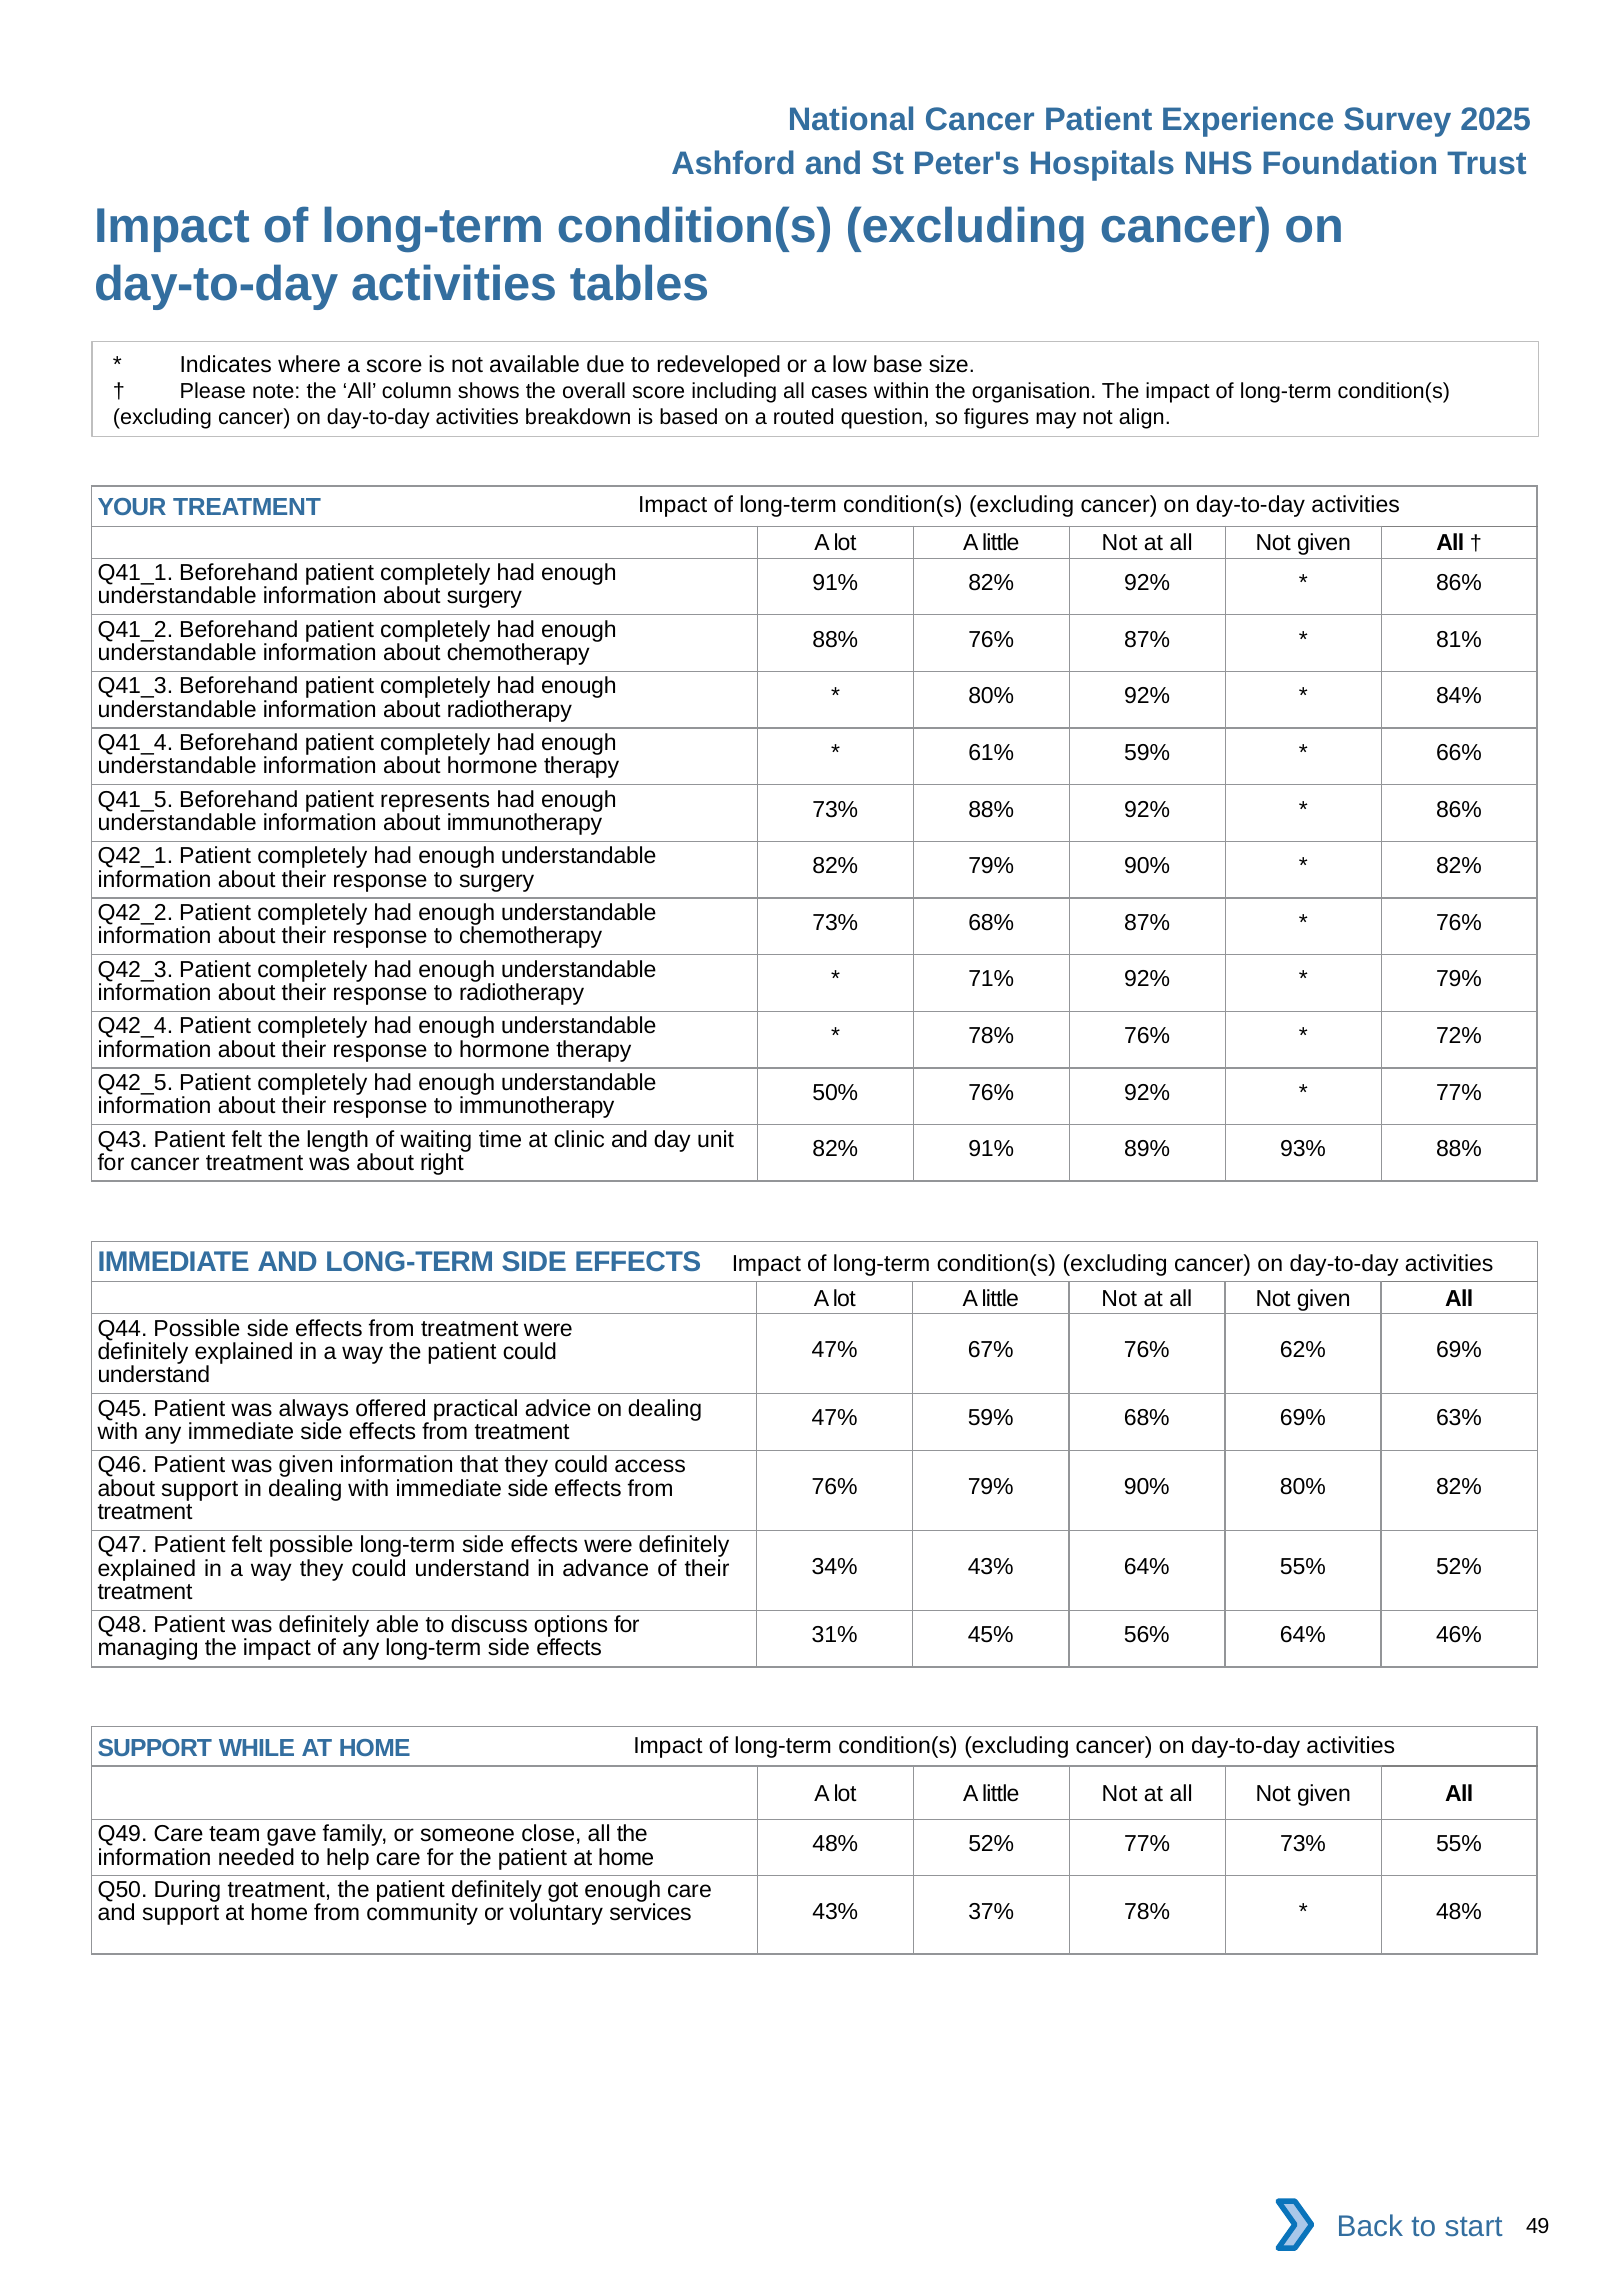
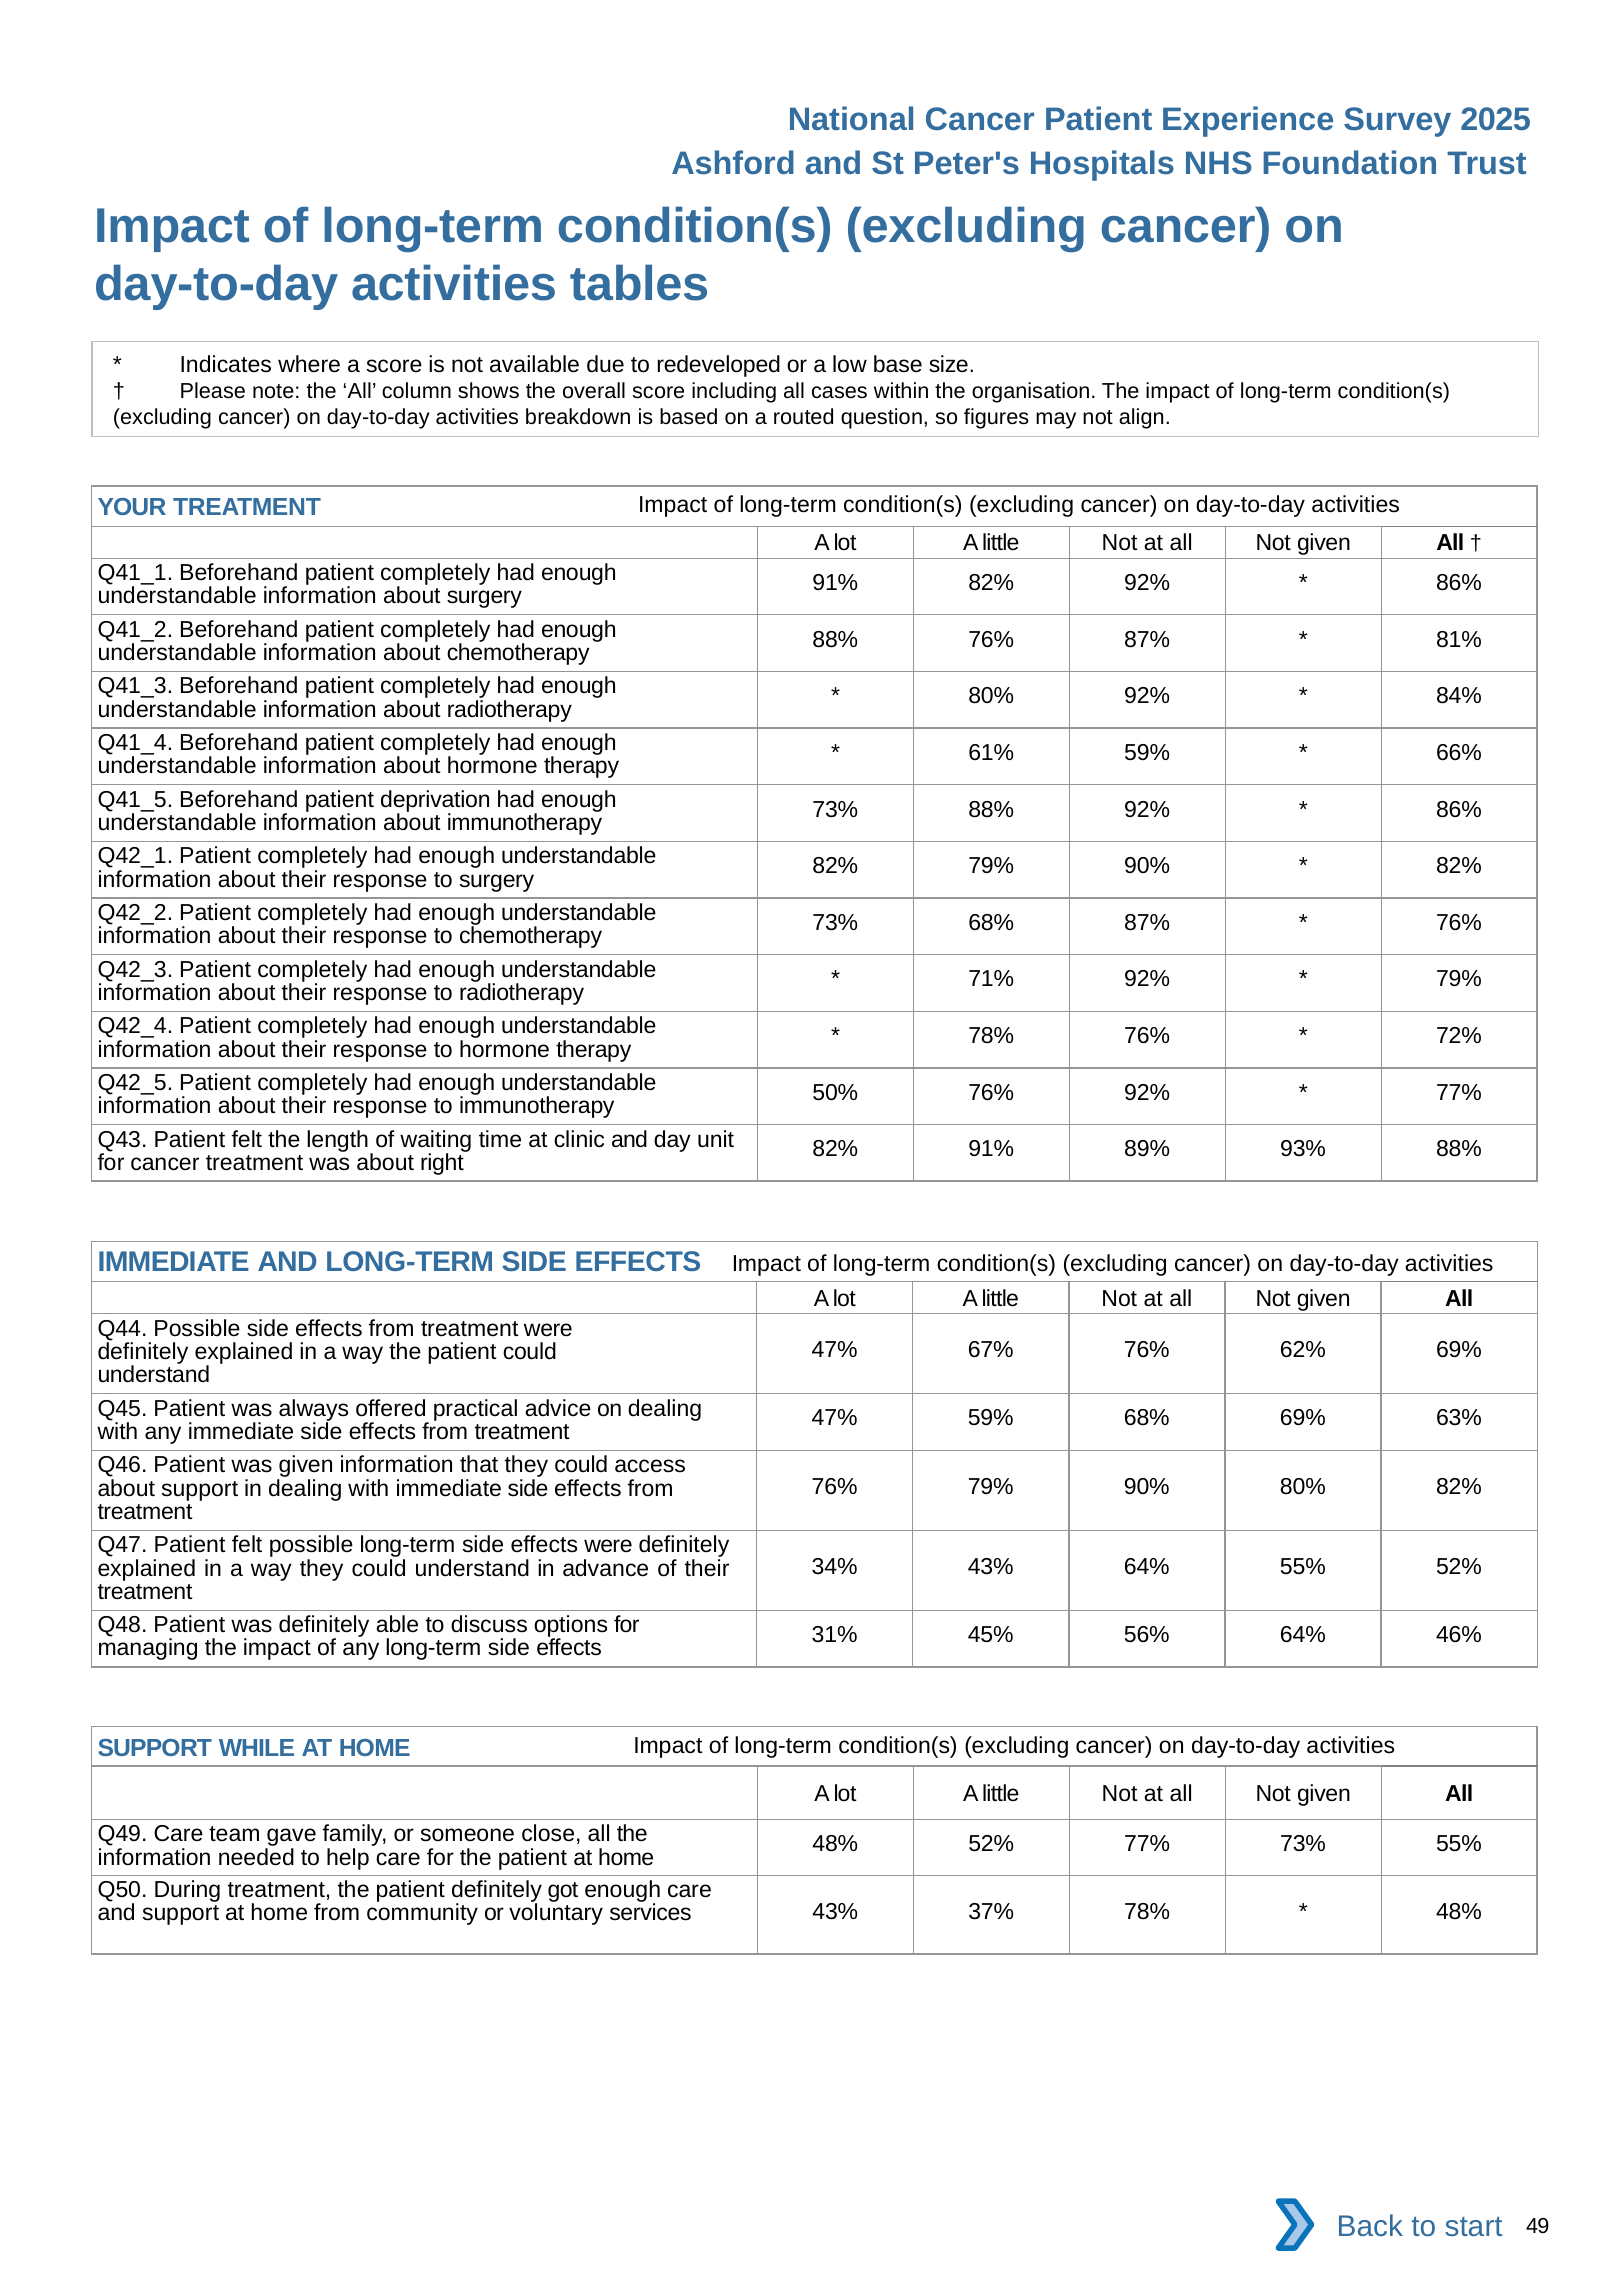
represents: represents -> deprivation
